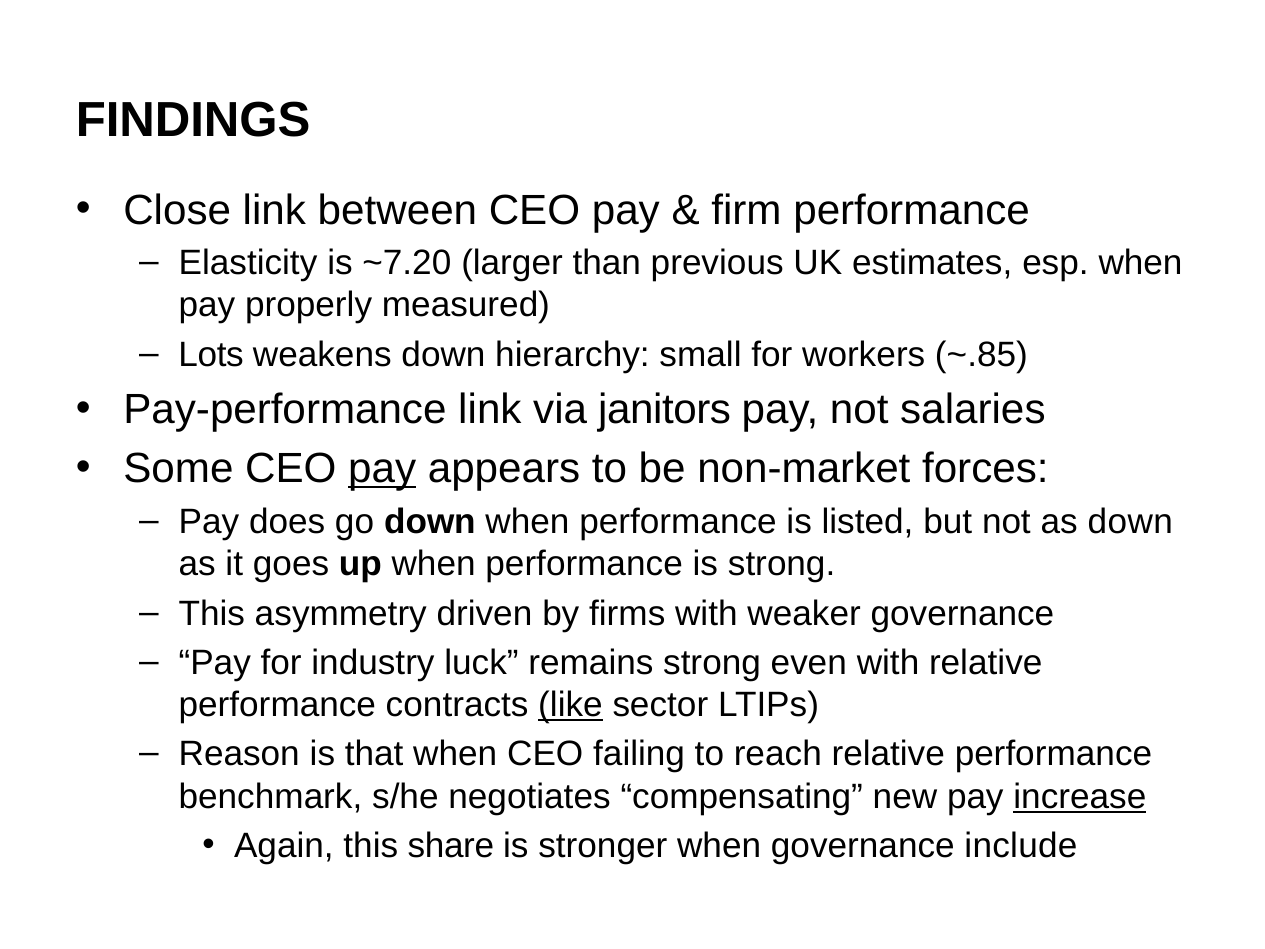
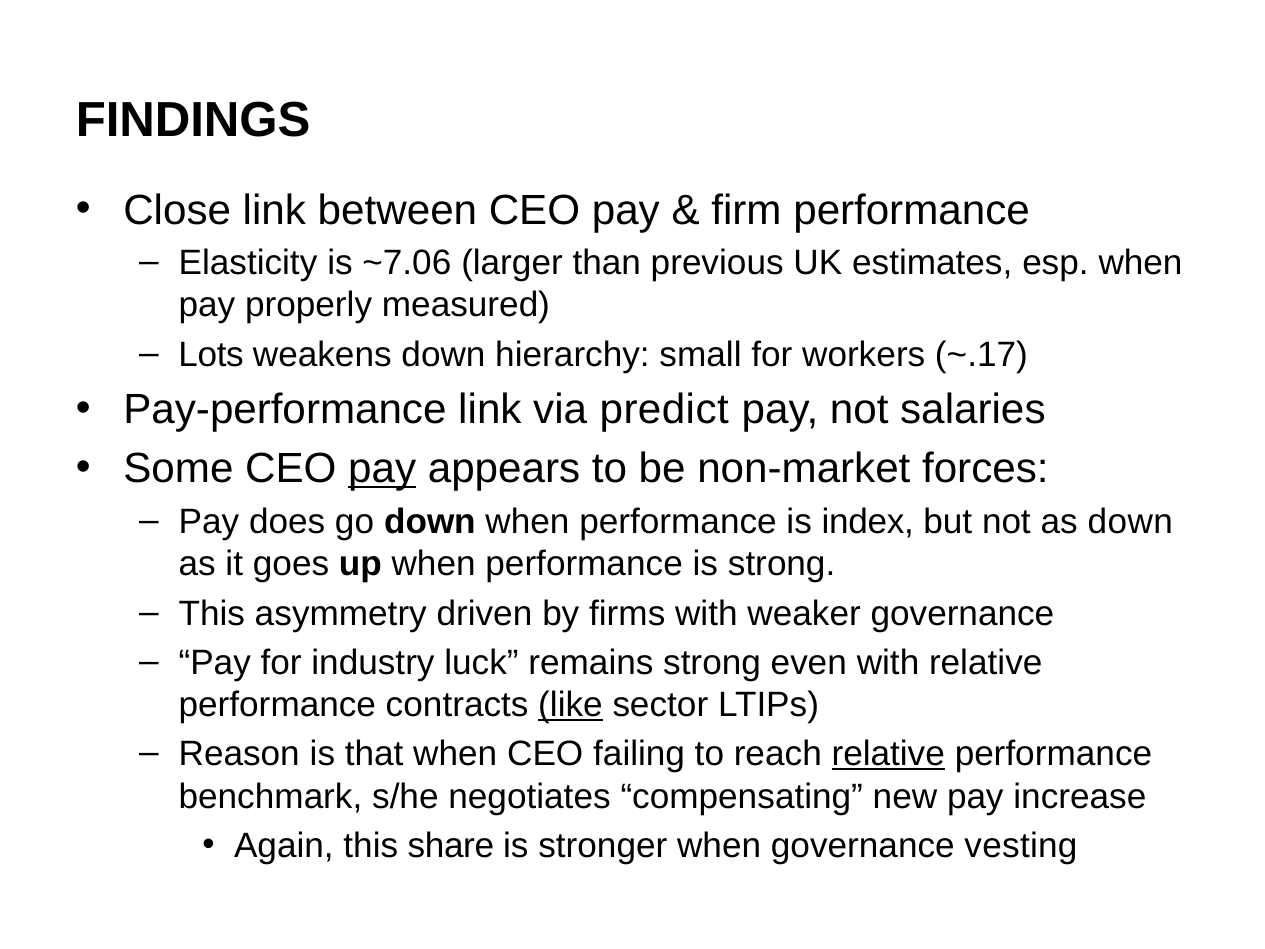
~7.20: ~7.20 -> ~7.06
~.85: ~.85 -> ~.17
janitors: janitors -> predict
listed: listed -> index
relative at (888, 754) underline: none -> present
increase underline: present -> none
include: include -> vesting
